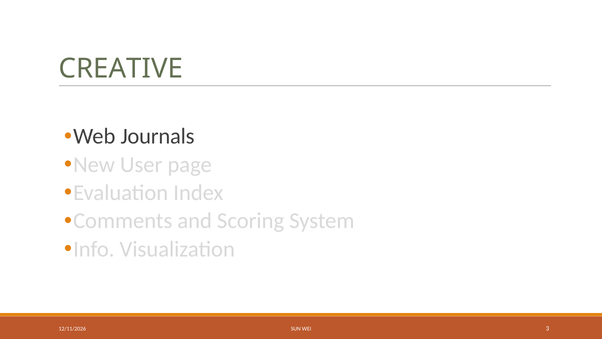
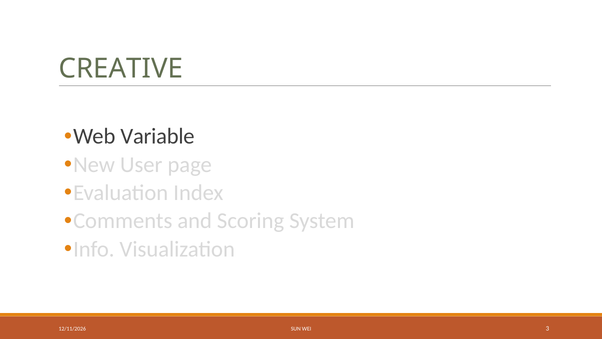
Journals: Journals -> Variable
